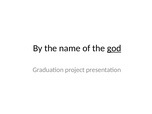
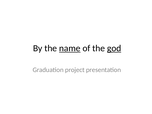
name underline: none -> present
